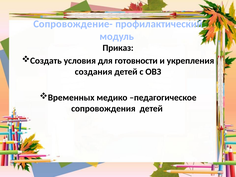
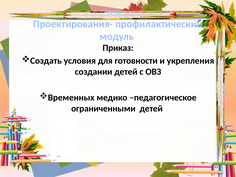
Сопровождение-: Сопровождение- -> Проектирования-
создания: создания -> создании
сопровождения: сопровождения -> ограниченными
